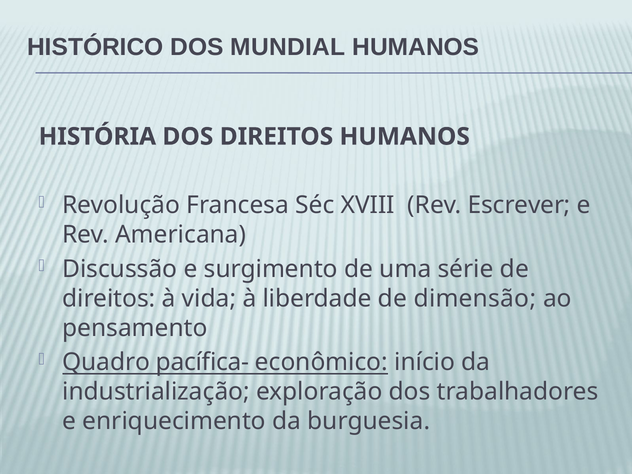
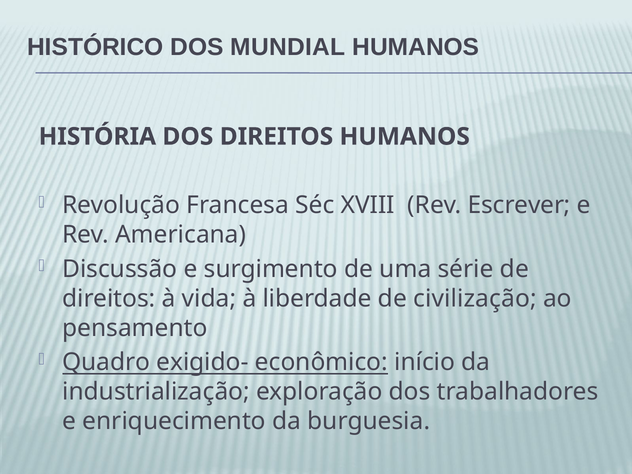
dimensão: dimensão -> civilização
pacífica-: pacífica- -> exigido-
